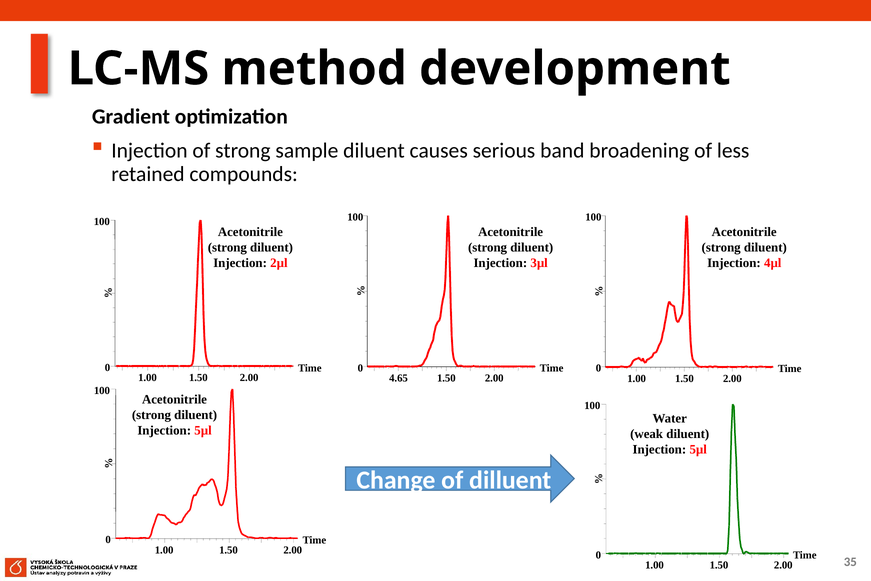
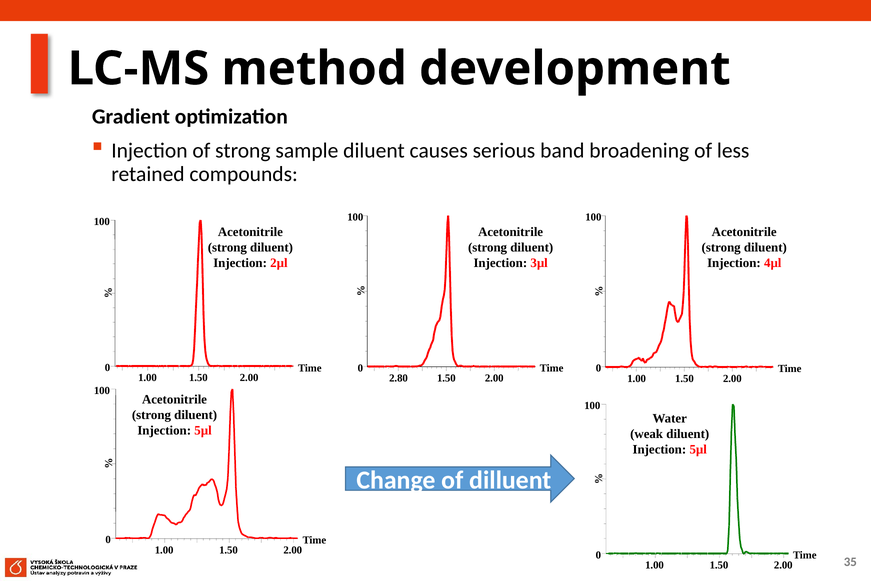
4.65: 4.65 -> 2.80
